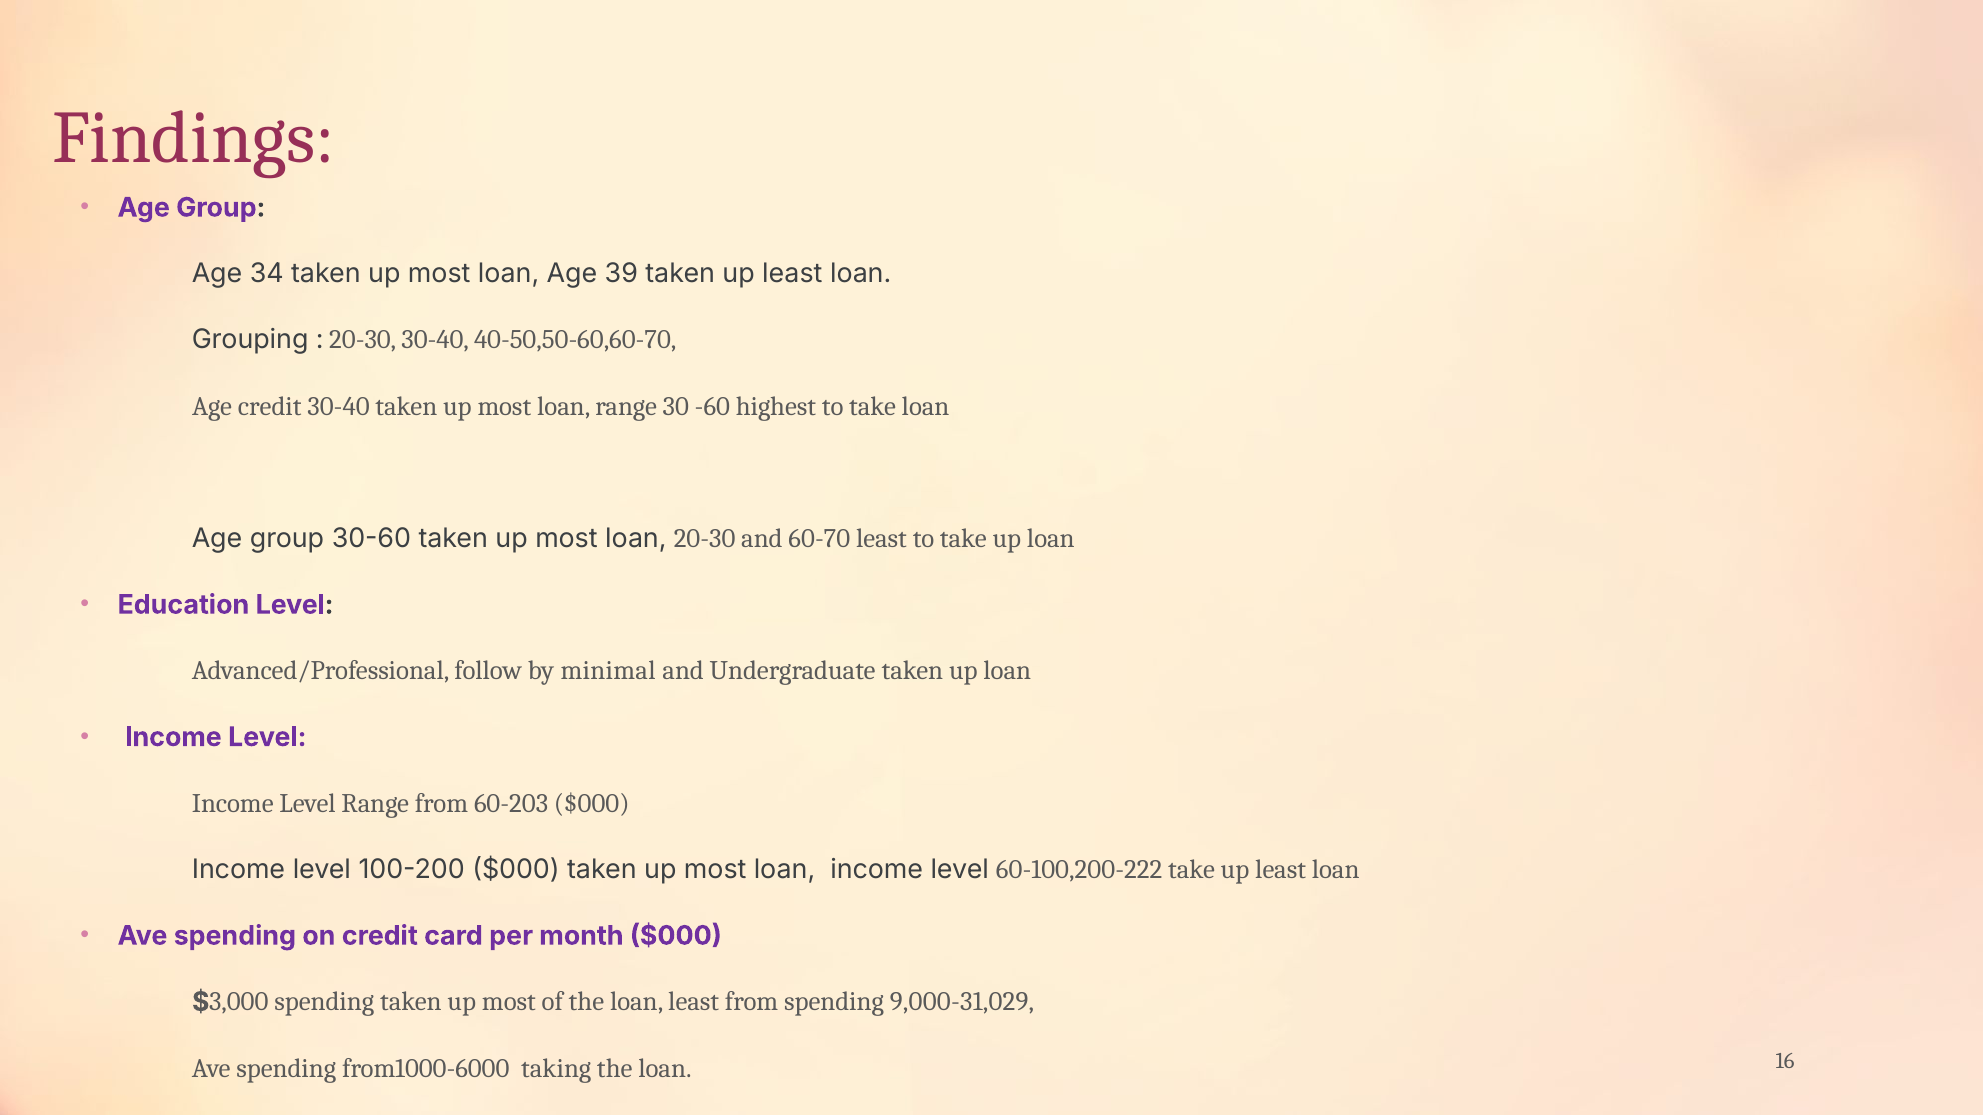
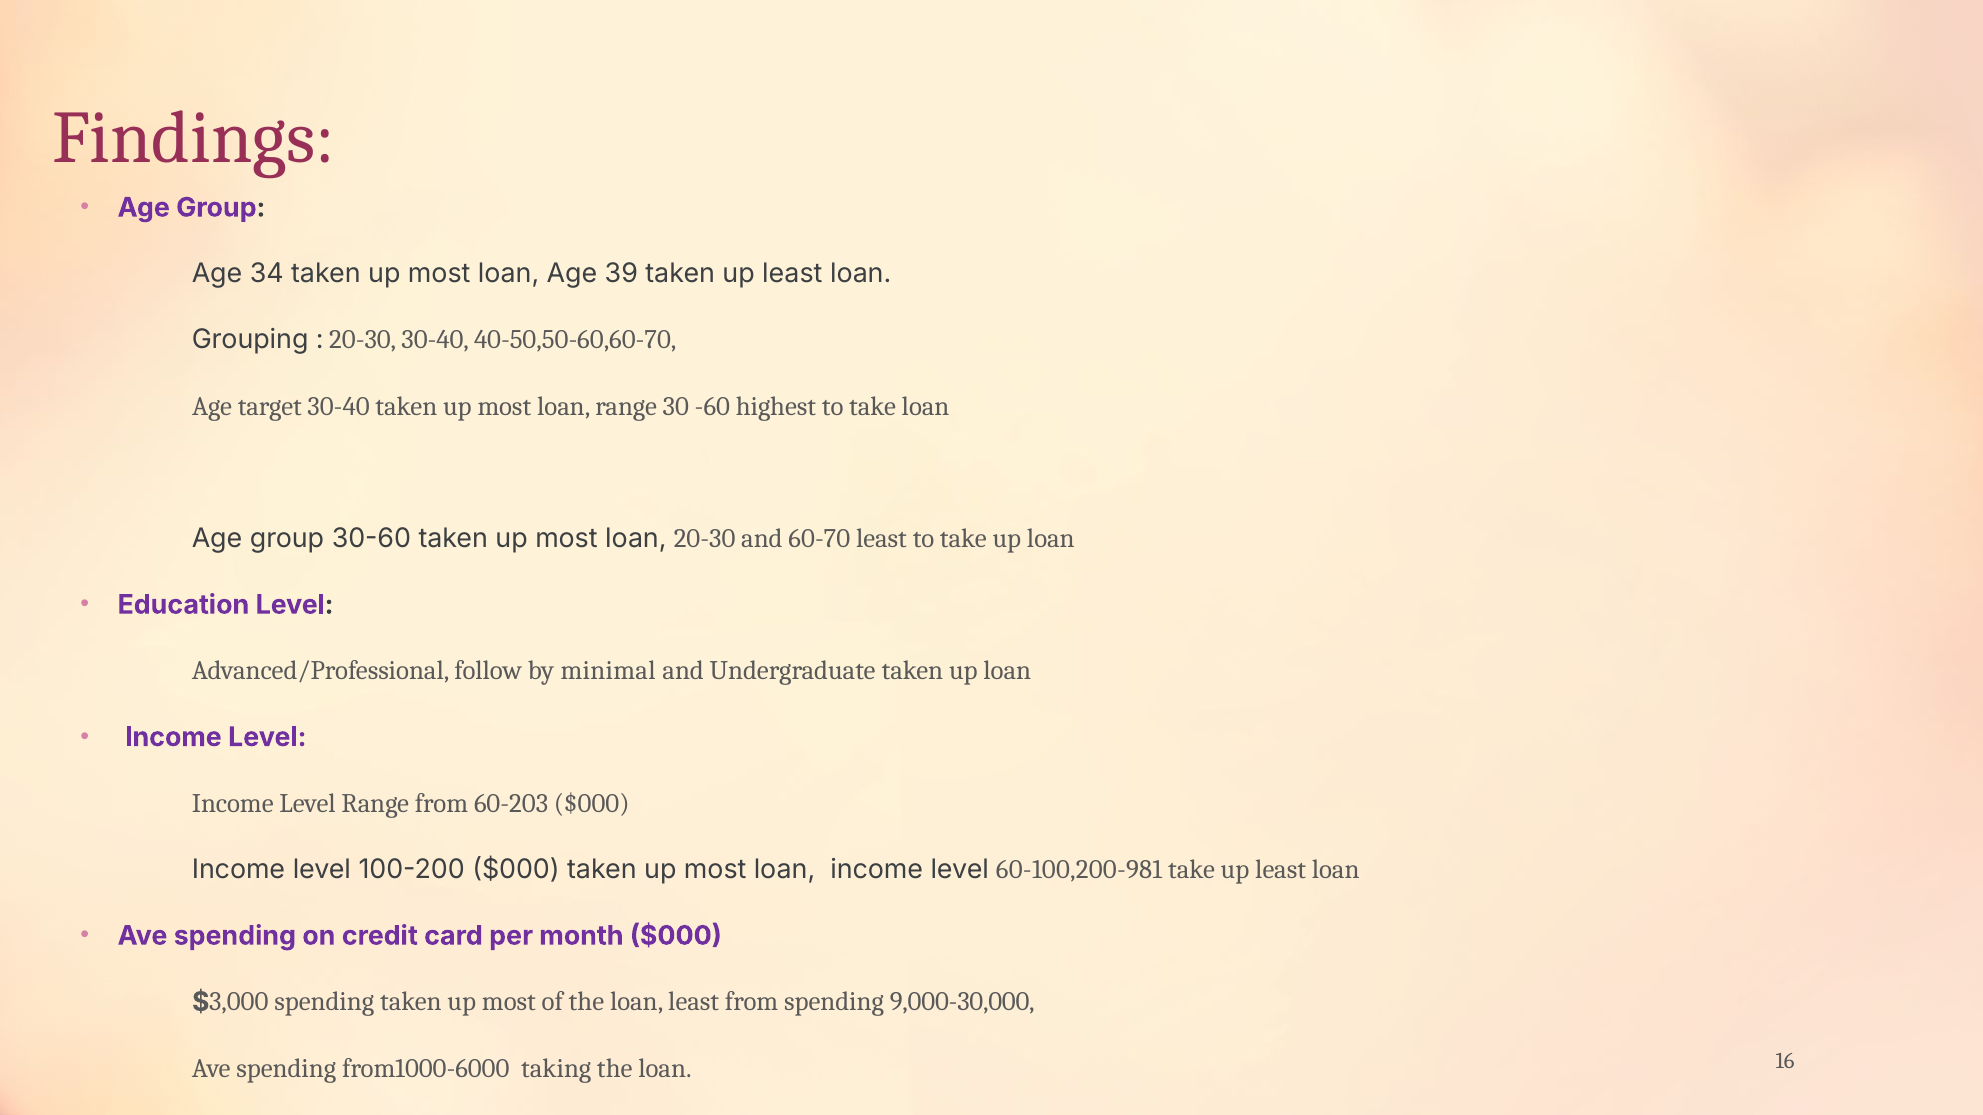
Age credit: credit -> target
60-100,200-222: 60-100,200-222 -> 60-100,200-981
9,000-31,029: 9,000-31,029 -> 9,000-30,000
